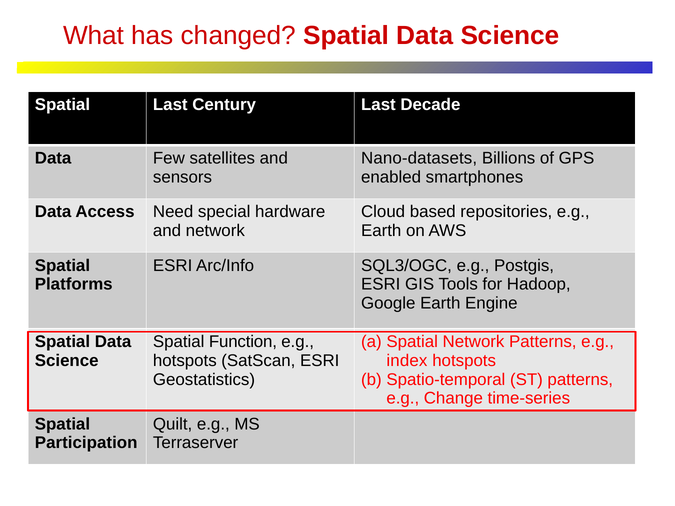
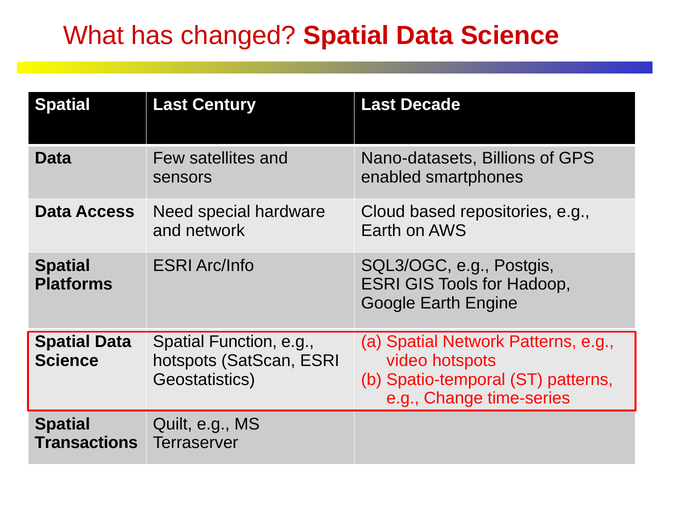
index: index -> video
Participation: Participation -> Transactions
